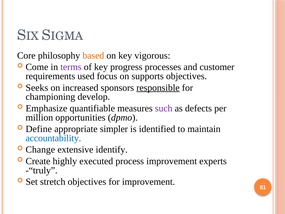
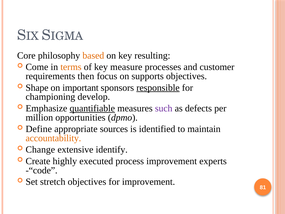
vigorous: vigorous -> resulting
terms colour: purple -> orange
progress: progress -> measure
used: used -> then
Seeks: Seeks -> Shape
increased: increased -> important
quantifiable underline: none -> present
simpler: simpler -> sources
accountability colour: blue -> orange
-“truly: -“truly -> -“code
